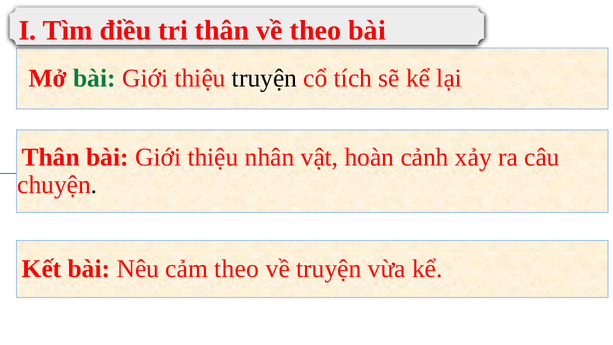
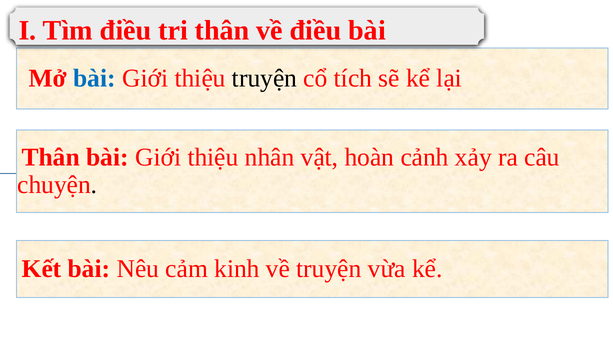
về theo: theo -> điều
bài at (95, 78) colour: green -> blue
cảm theo: theo -> kinh
